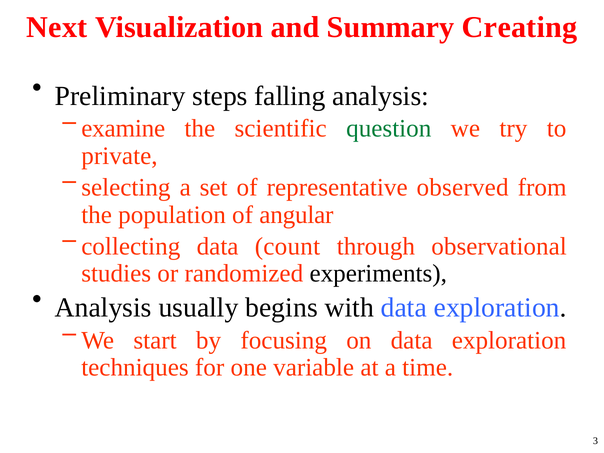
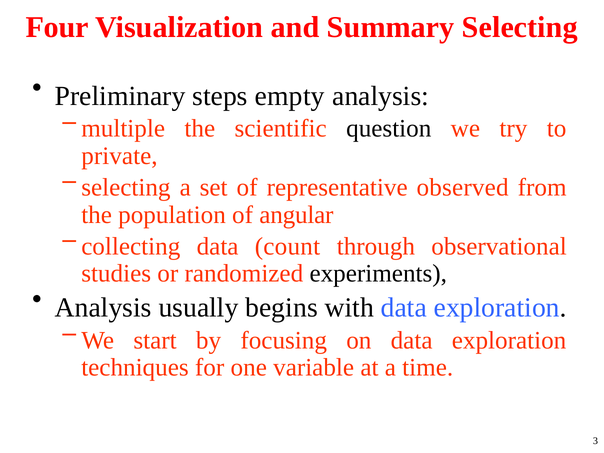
Next: Next -> Four
Summary Creating: Creating -> Selecting
falling: falling -> empty
examine: examine -> multiple
question colour: green -> black
